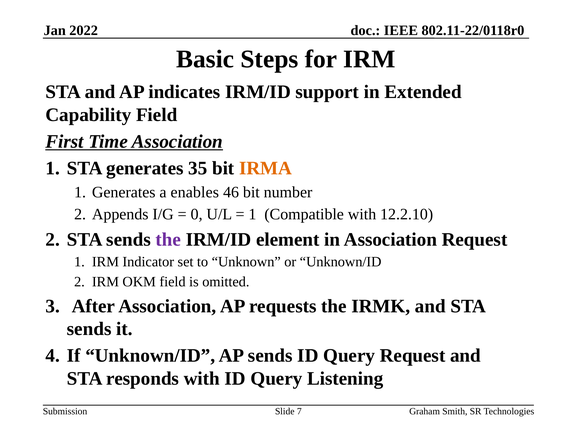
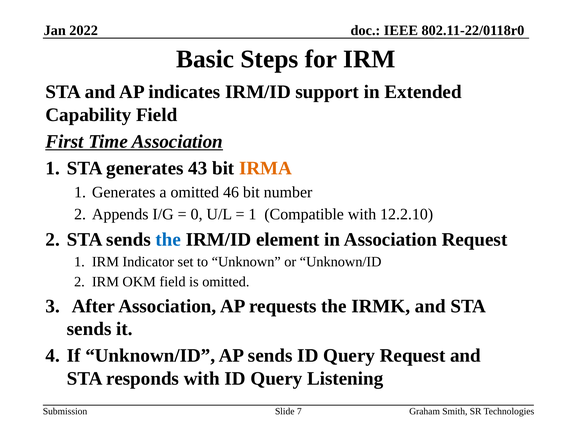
35: 35 -> 43
a enables: enables -> omitted
the at (168, 239) colour: purple -> blue
